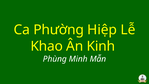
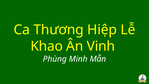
Phường: Phường -> Thương
Kinh: Kinh -> Vinh
